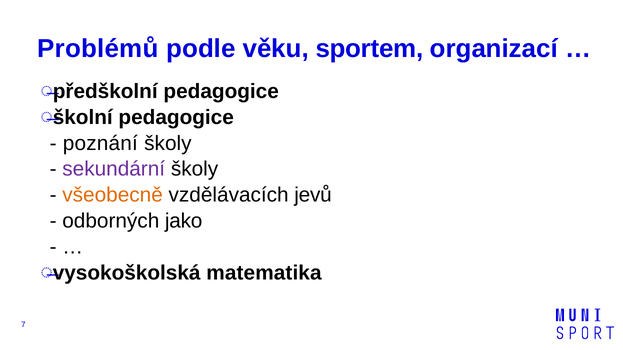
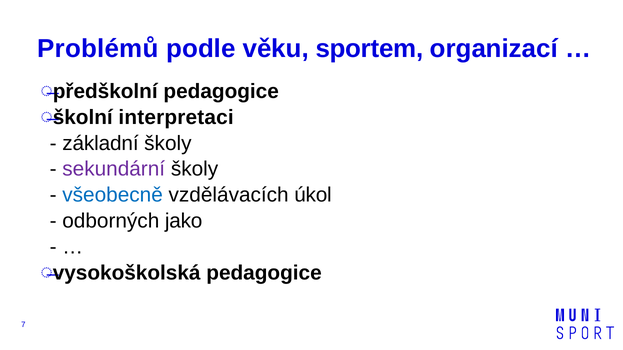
školní pedagogice: pedagogice -> interpretaci
poznání: poznání -> základní
všeobecně colour: orange -> blue
jevů: jevů -> úkol
vysokoškolská matematika: matematika -> pedagogice
